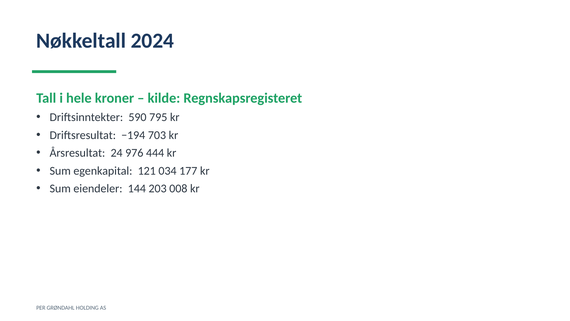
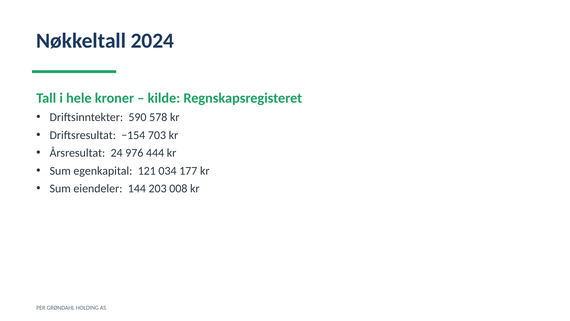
795: 795 -> 578
−194: −194 -> −154
